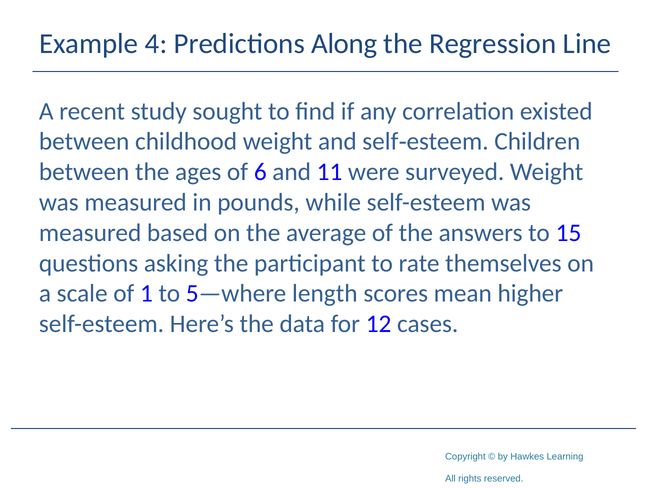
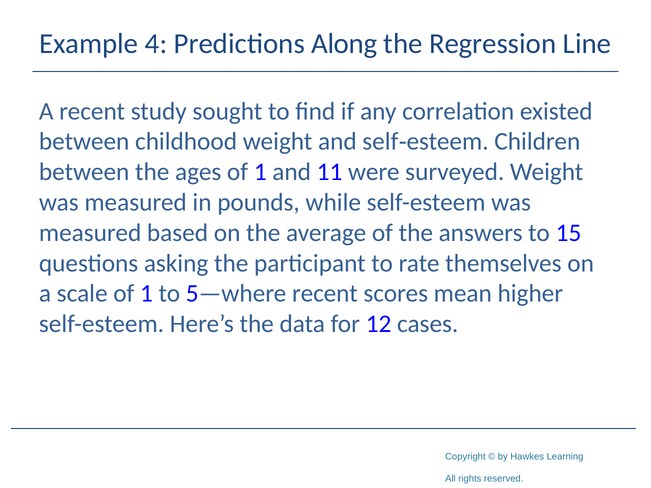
ages of 6: 6 -> 1
5—where length: length -> recent
